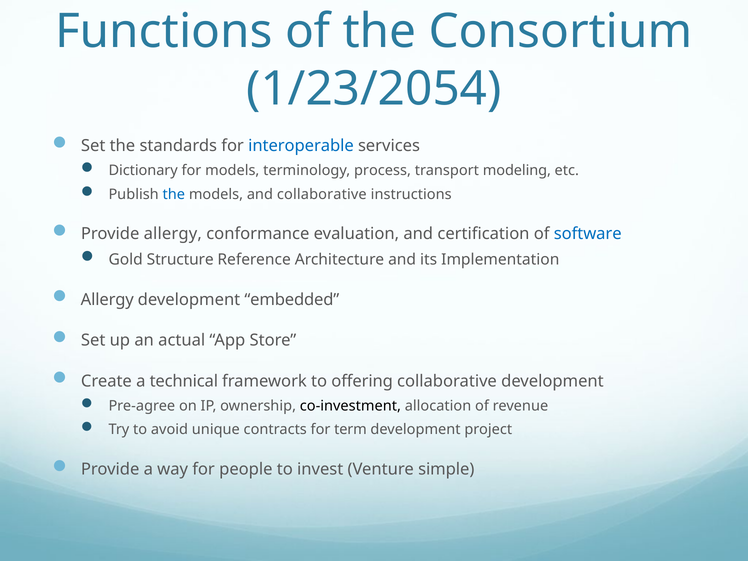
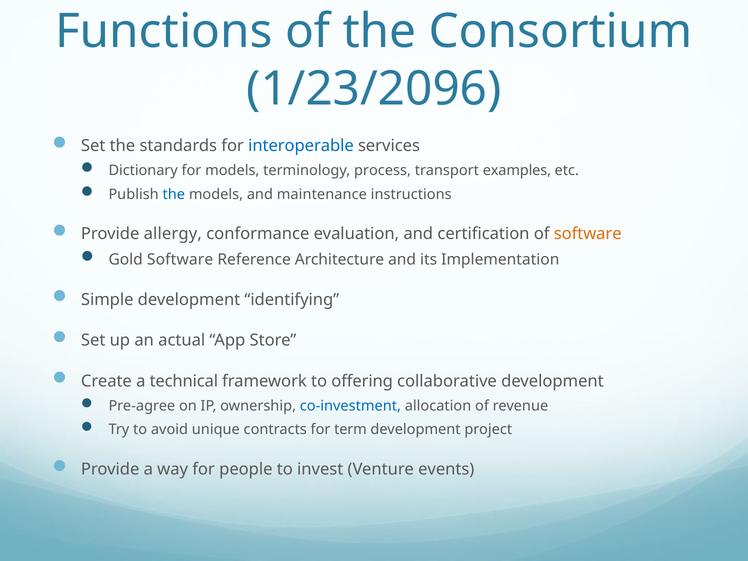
1/23/2054: 1/23/2054 -> 1/23/2096
modeling: modeling -> examples
and collaborative: collaborative -> maintenance
software at (588, 234) colour: blue -> orange
Gold Structure: Structure -> Software
Allergy at (107, 300): Allergy -> Simple
embedded: embedded -> identifying
co-investment colour: black -> blue
simple: simple -> events
